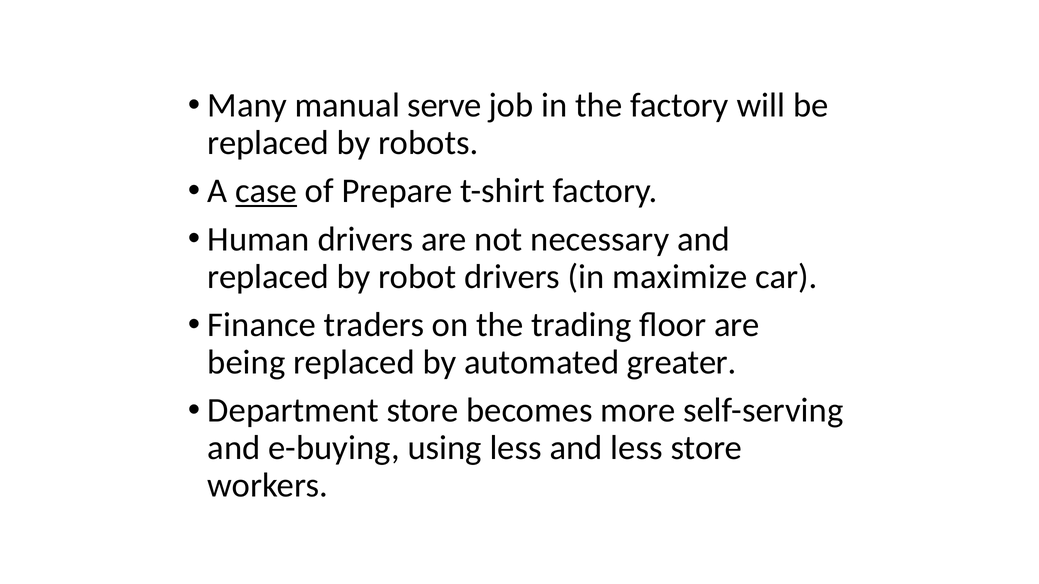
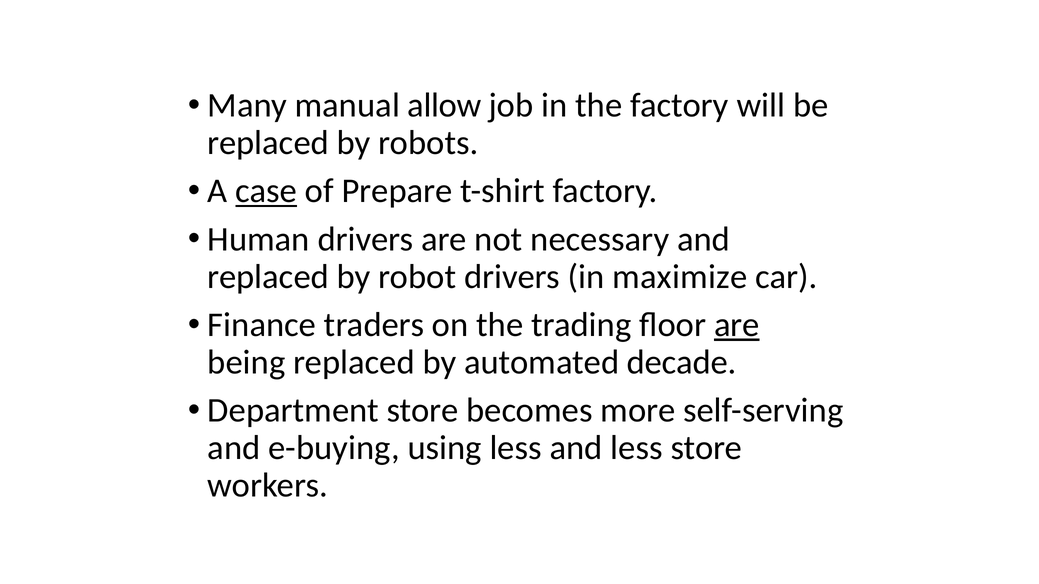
serve: serve -> allow
are at (737, 325) underline: none -> present
greater: greater -> decade
